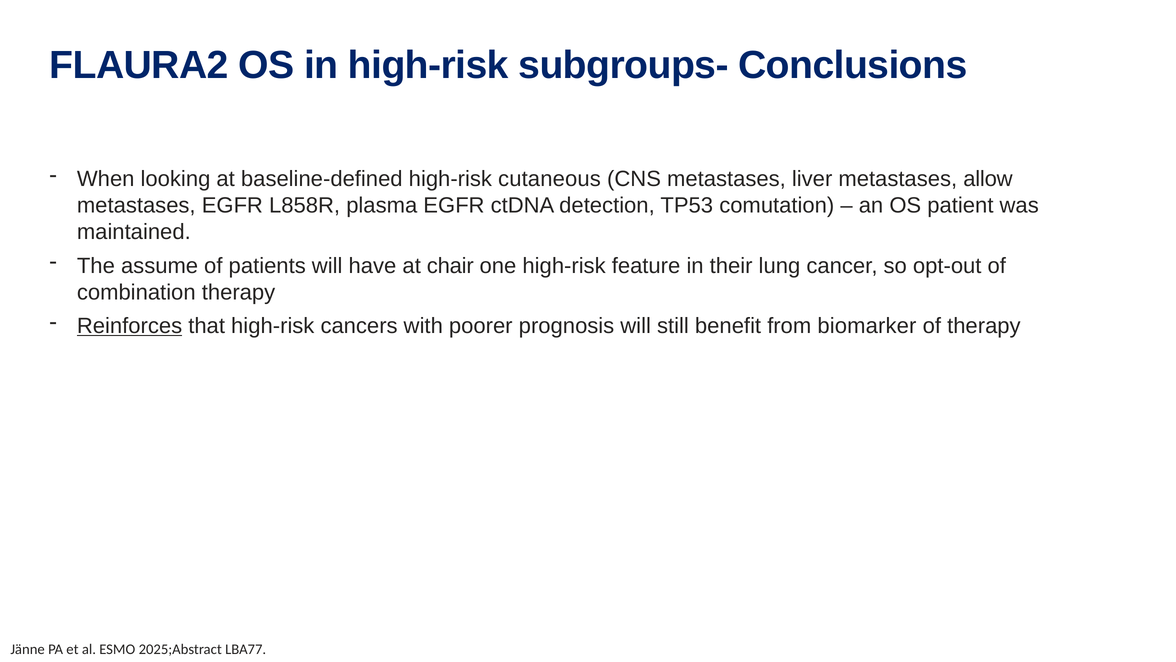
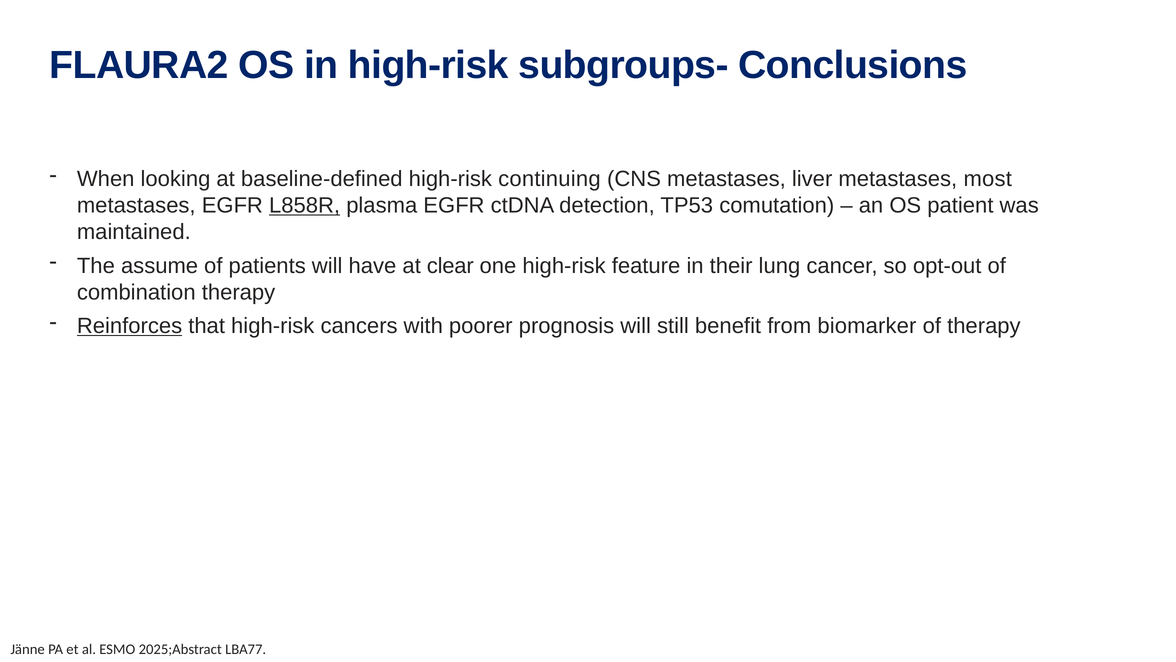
cutaneous: cutaneous -> continuing
allow: allow -> most
L858R underline: none -> present
chair: chair -> clear
